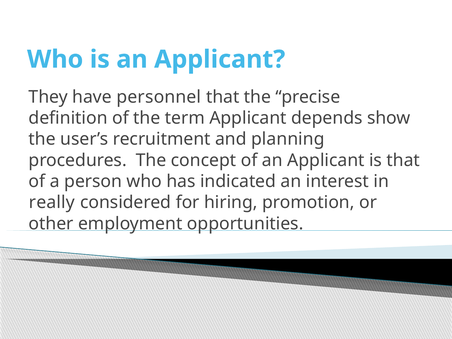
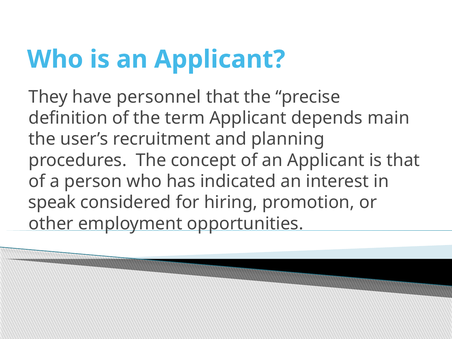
show: show -> main
really: really -> speak
